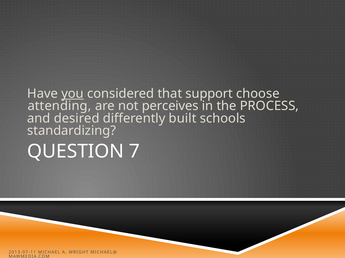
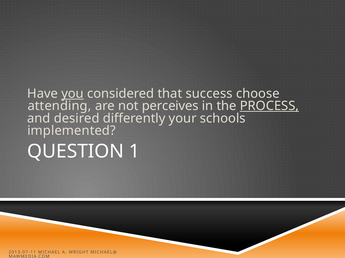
support: support -> success
PROCESS underline: none -> present
built: built -> your
standardizing: standardizing -> implemented
7: 7 -> 1
